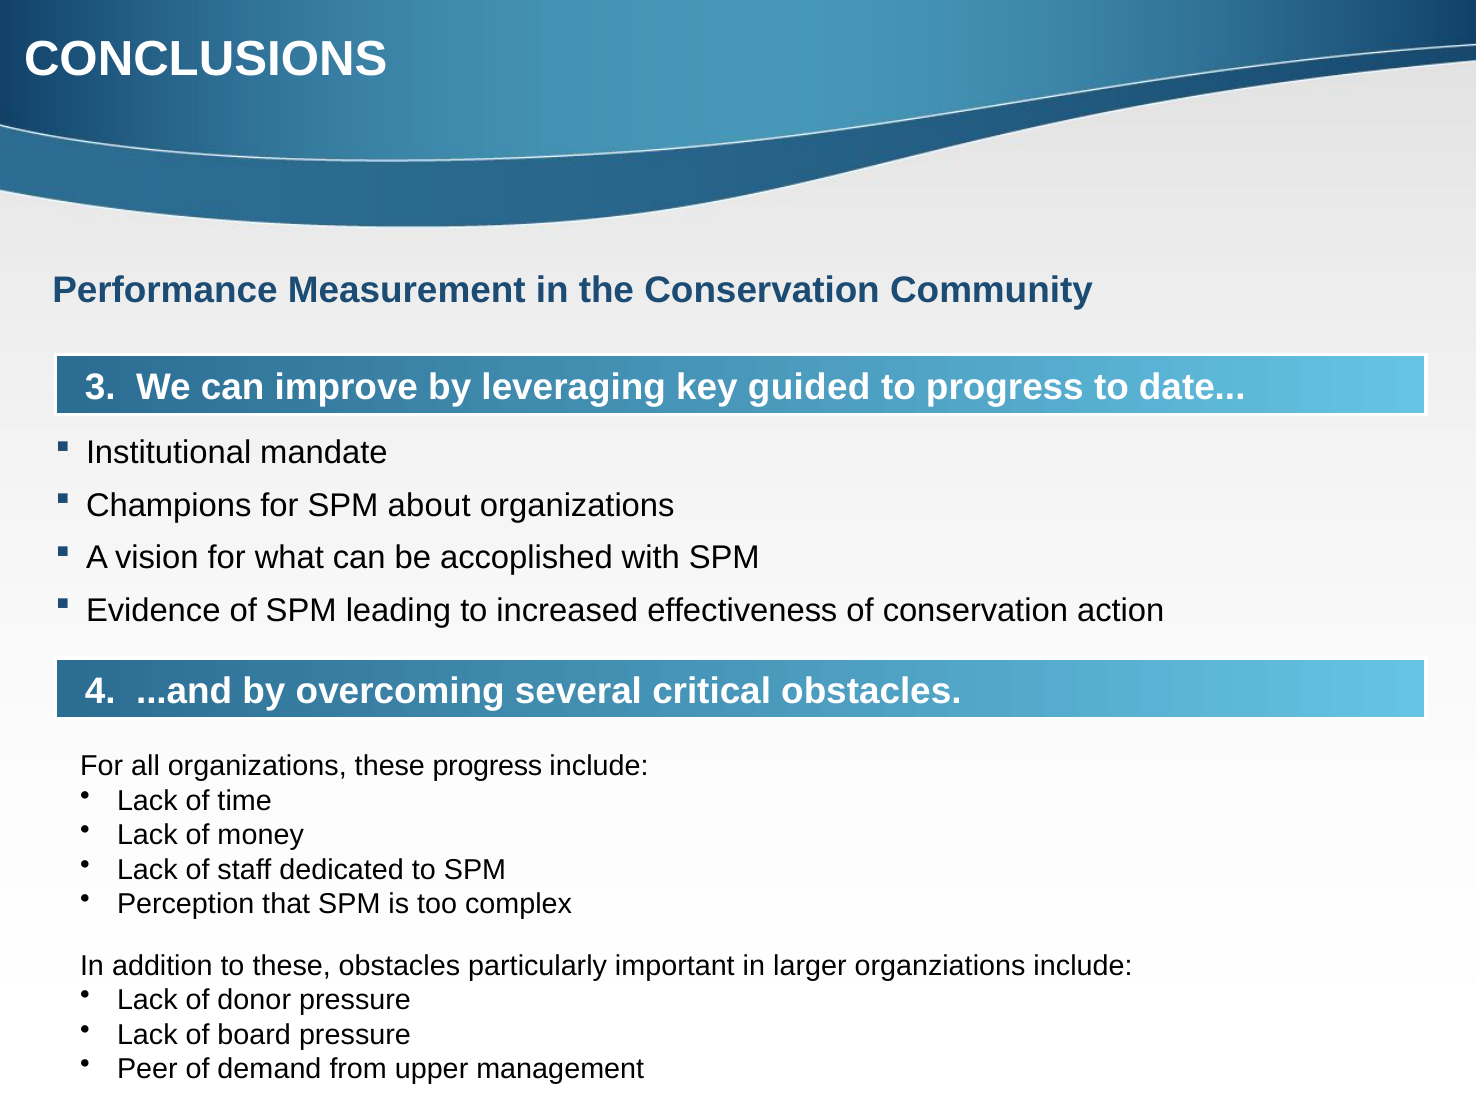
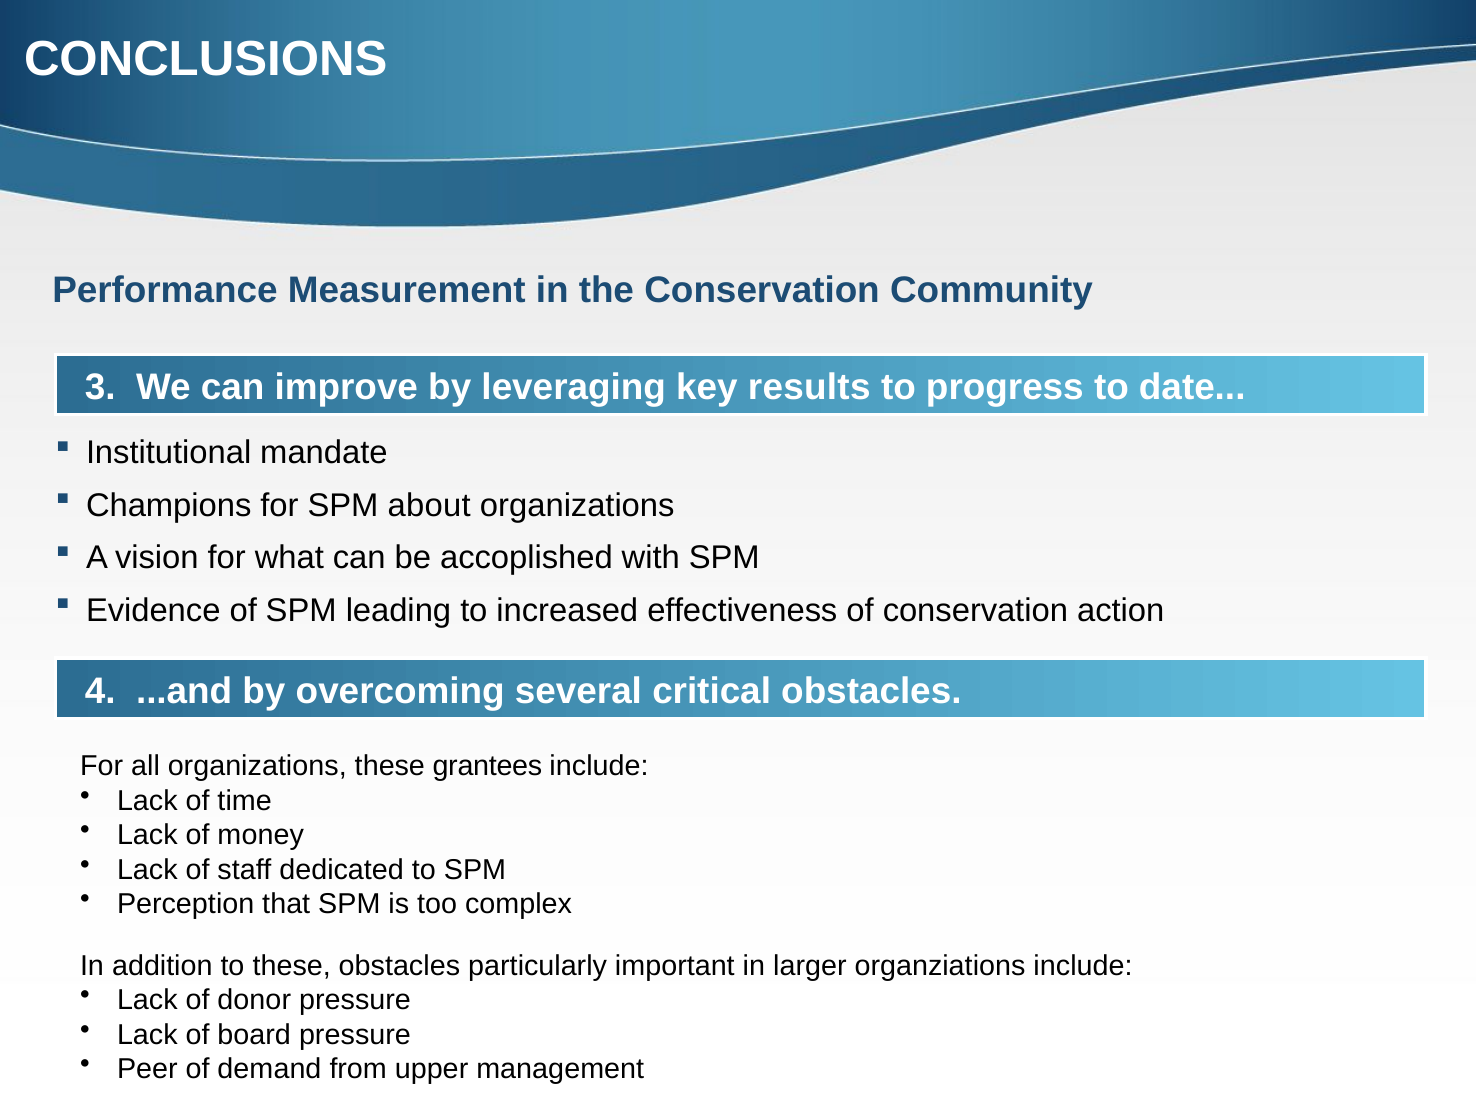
guided: guided -> results
these progress: progress -> grantees
